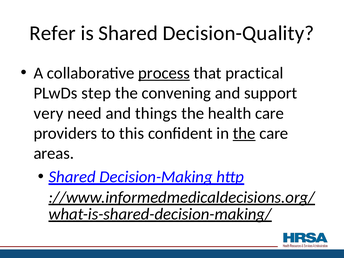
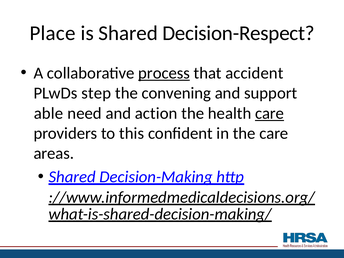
Refer: Refer -> Place
Decision-Quality: Decision-Quality -> Decision-Respect
practical: practical -> accident
very: very -> able
things: things -> action
care at (270, 113) underline: none -> present
the at (244, 133) underline: present -> none
